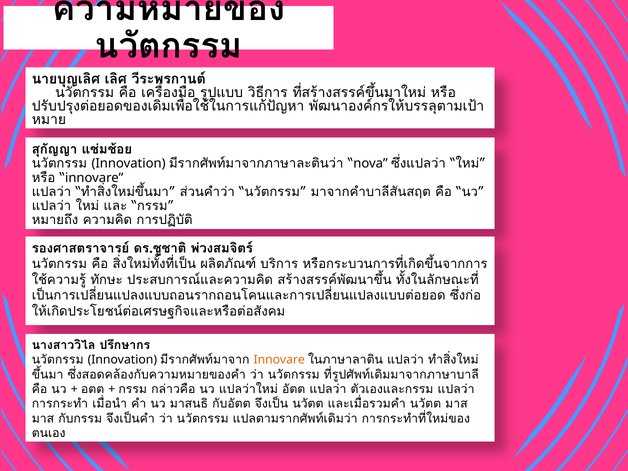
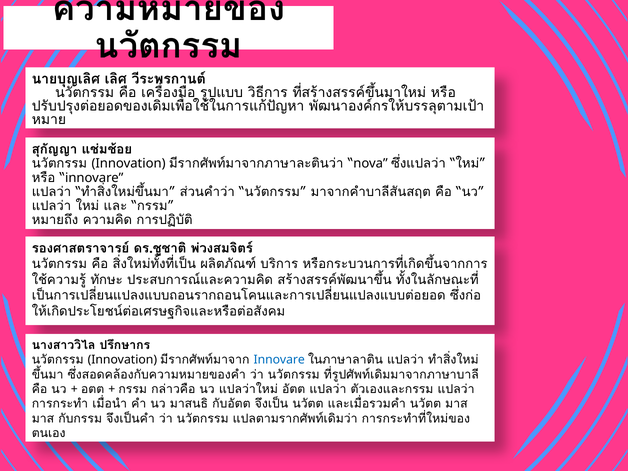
Innovare at (279, 360) colour: orange -> blue
